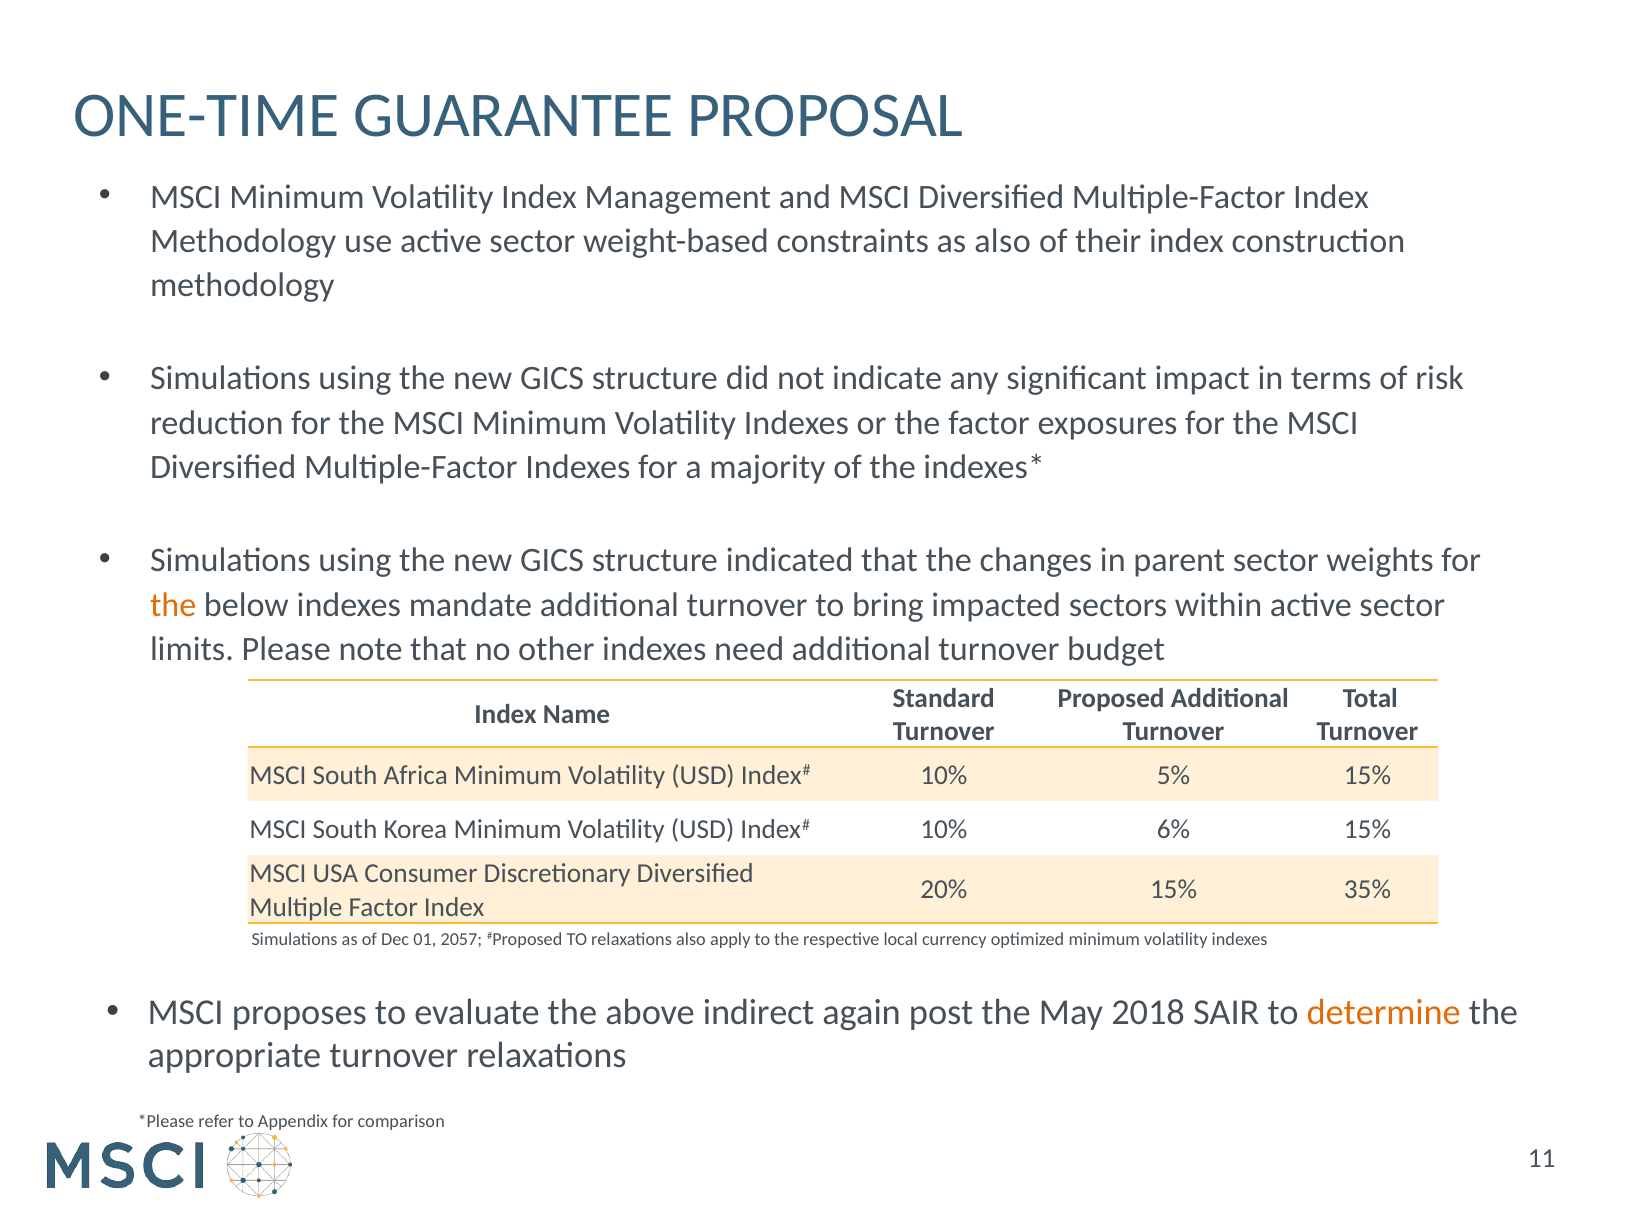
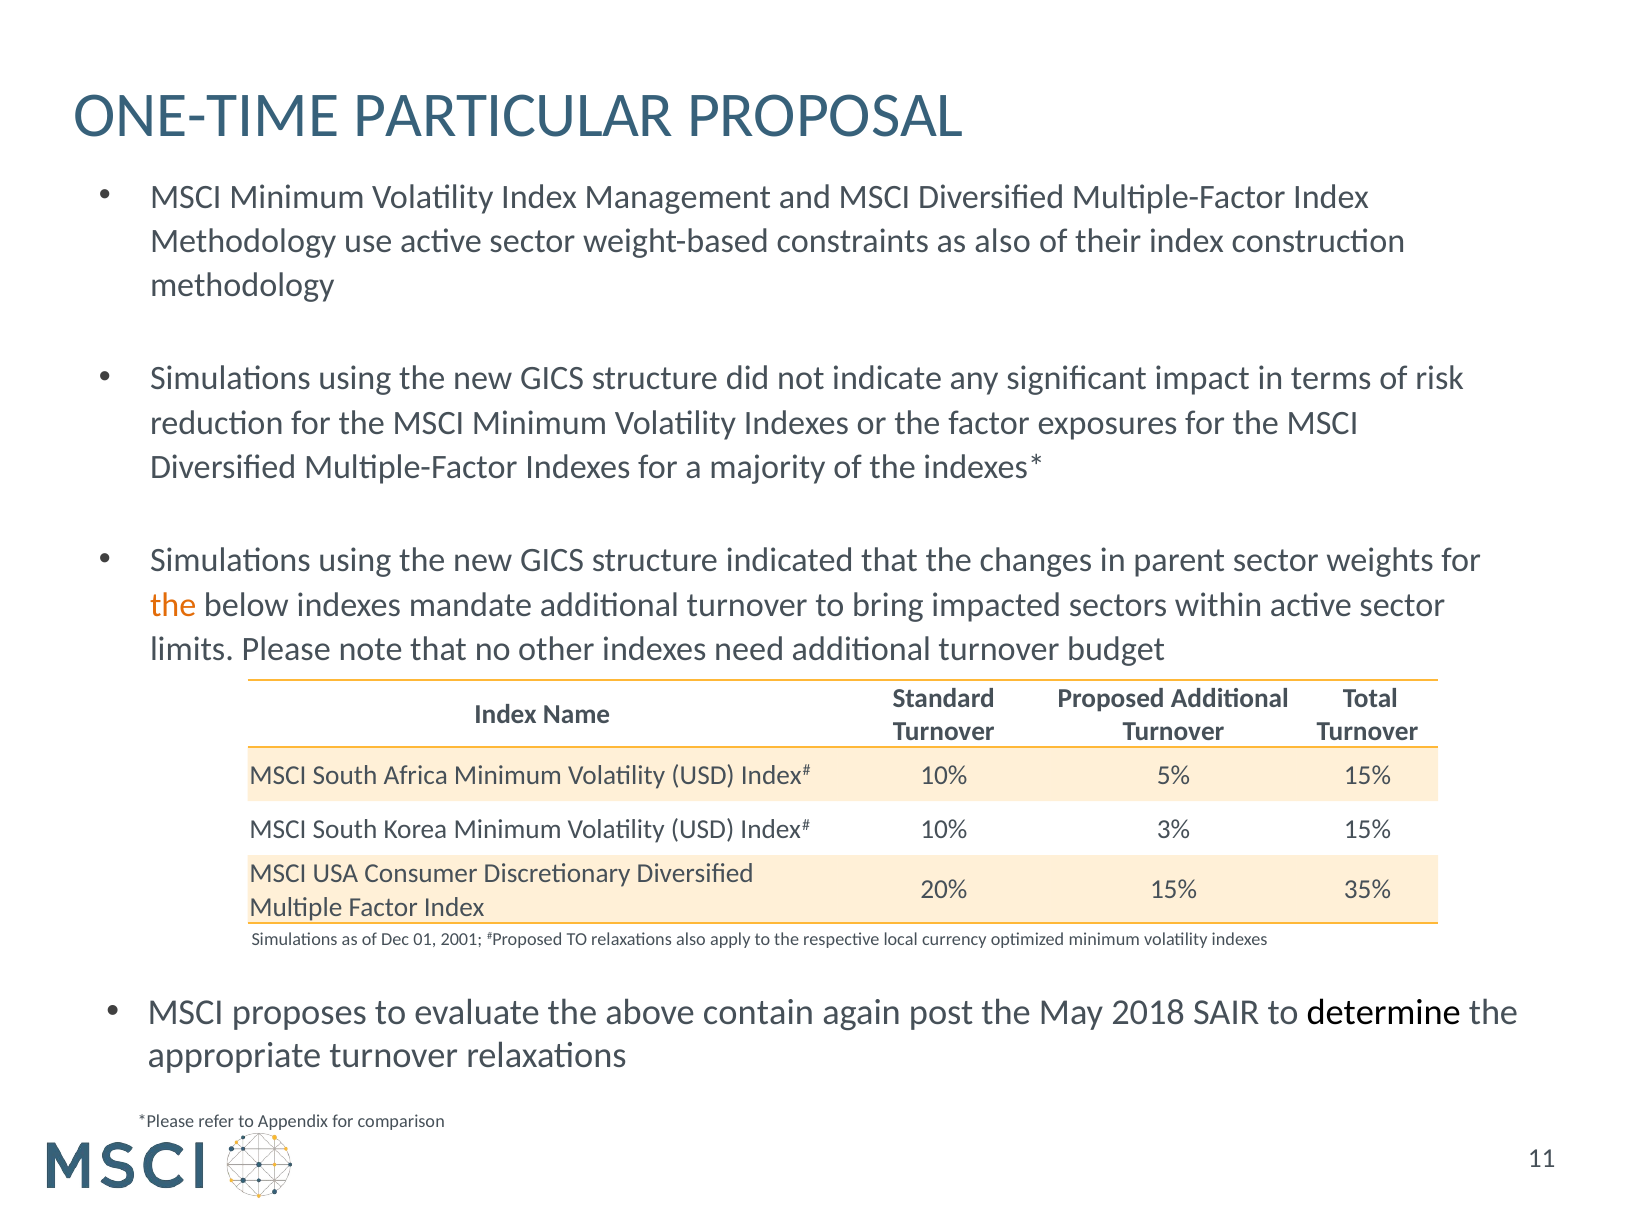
GUARANTEE: GUARANTEE -> PARTICULAR
6%: 6% -> 3%
2057: 2057 -> 2001
indirect: indirect -> contain
determine colour: orange -> black
